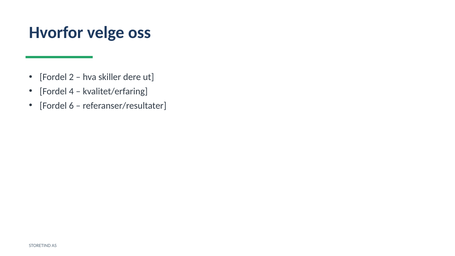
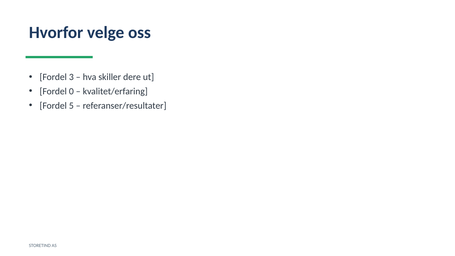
2: 2 -> 3
4: 4 -> 0
6: 6 -> 5
